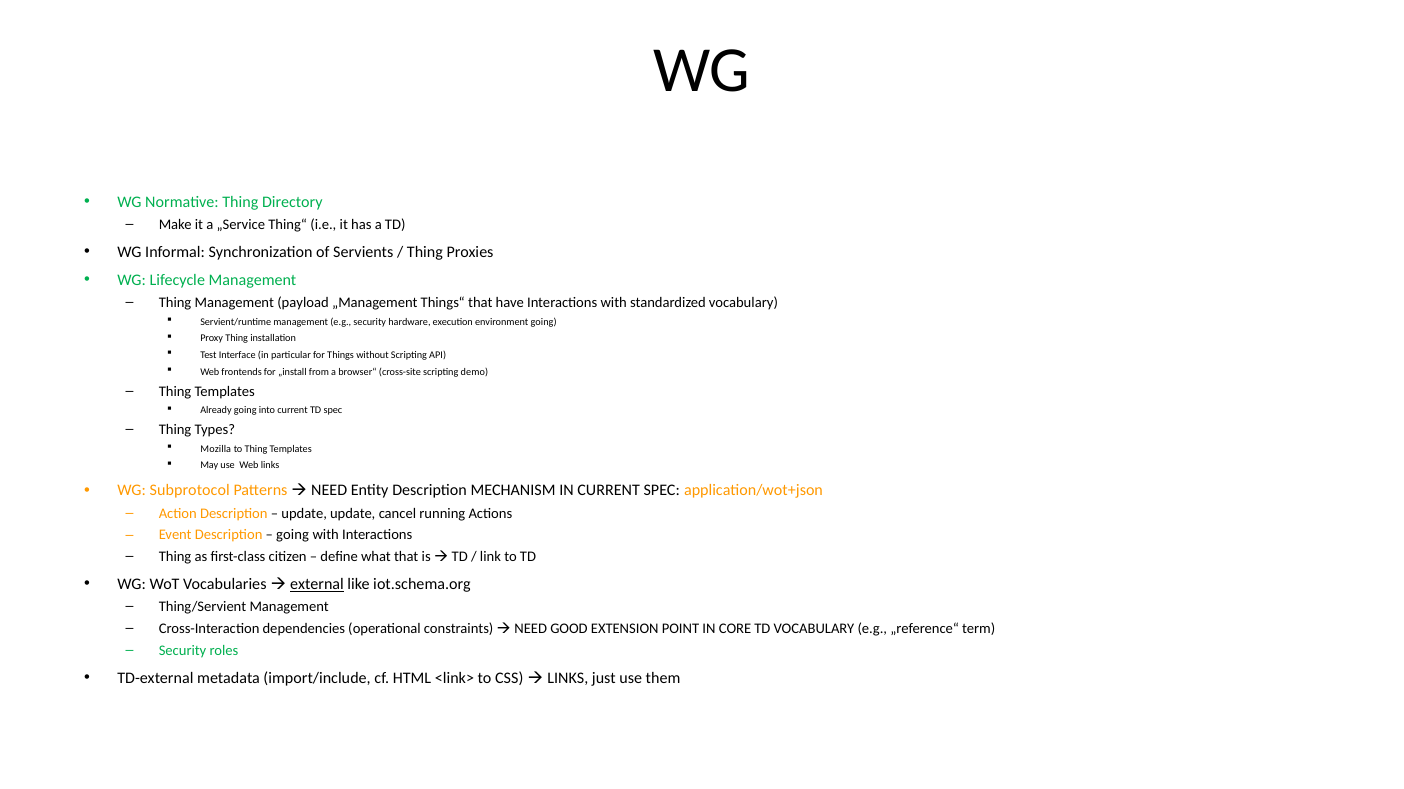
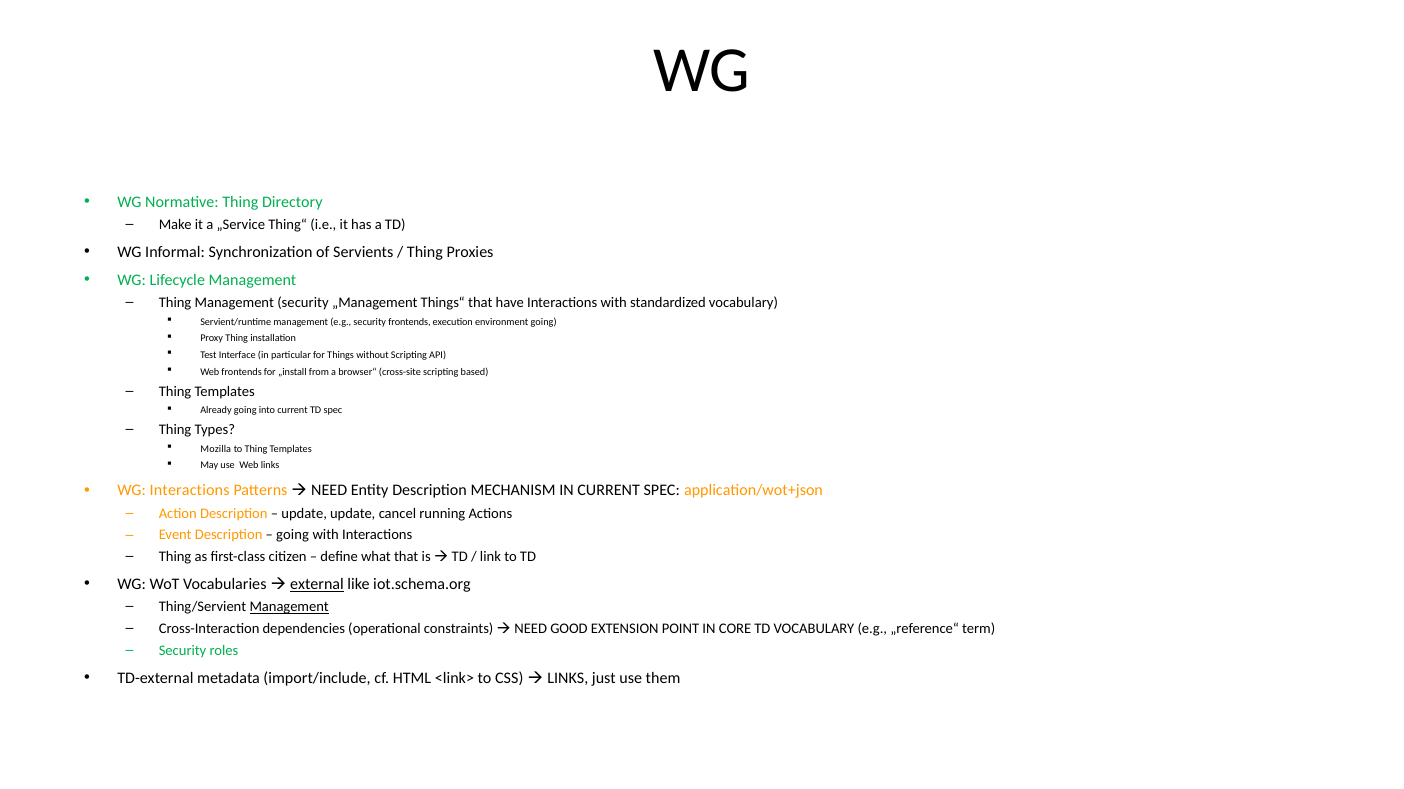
Management payload: payload -> security
security hardware: hardware -> frontends
demo: demo -> based
WG Subprotocol: Subprotocol -> Interactions
Management at (289, 607) underline: none -> present
